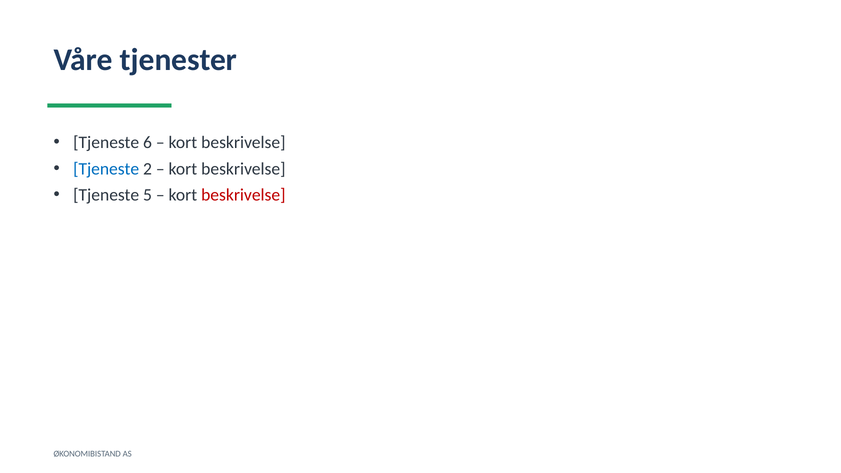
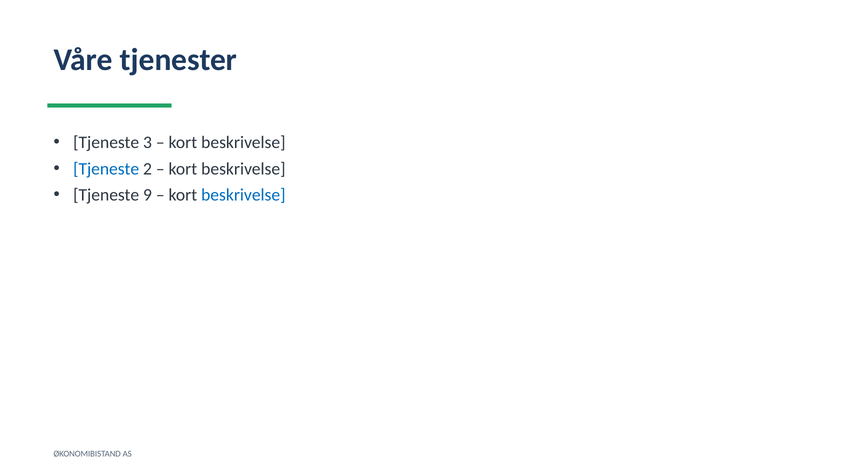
6: 6 -> 3
5: 5 -> 9
beskrivelse at (243, 195) colour: red -> blue
